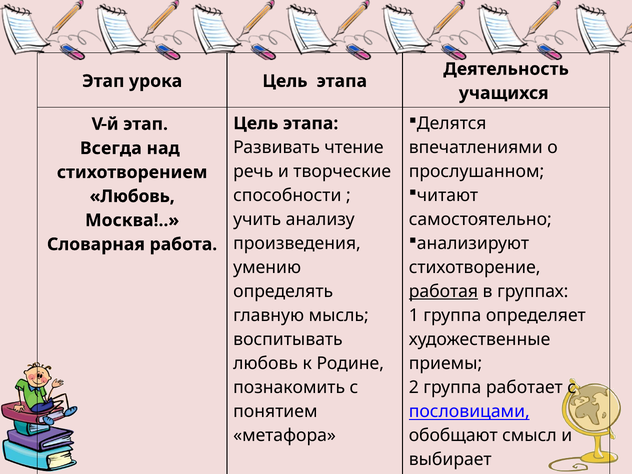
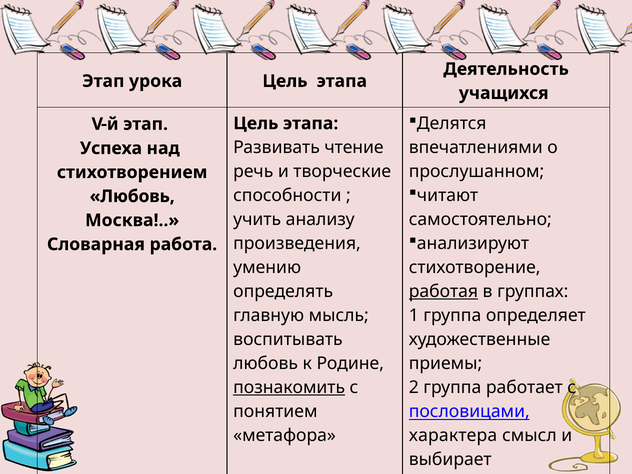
Всегда: Всегда -> Успеха
познакомить underline: none -> present
обобщают: обобщают -> характера
